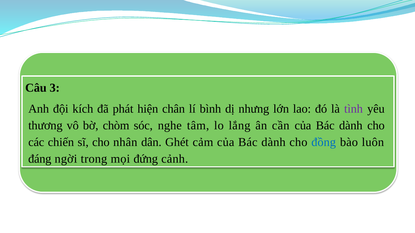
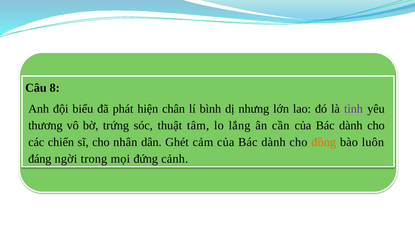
3: 3 -> 8
kích: kích -> biểu
chòm: chòm -> trứng
nghe: nghe -> thuật
đồng colour: blue -> orange
